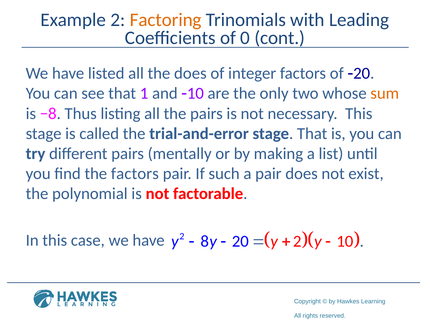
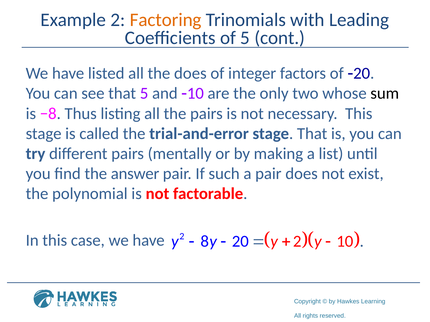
of 0: 0 -> 5
that 1: 1 -> 5
sum colour: orange -> black
the factors: factors -> answer
